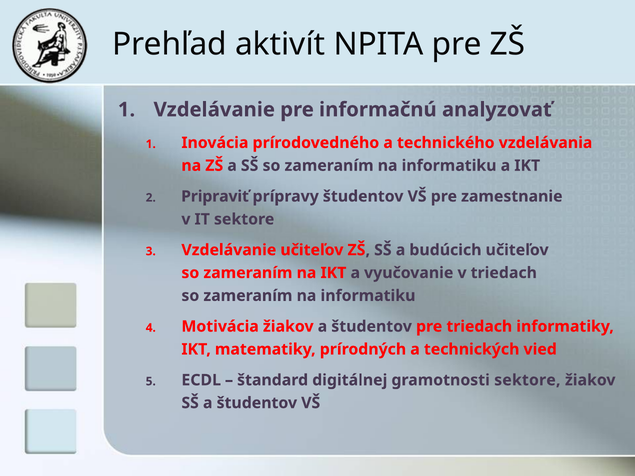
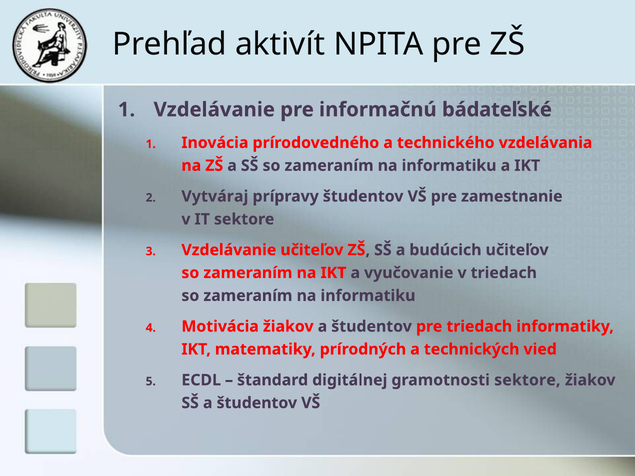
analyzovať: analyzovať -> bádateľské
Pripraviť: Pripraviť -> Vytváraj
